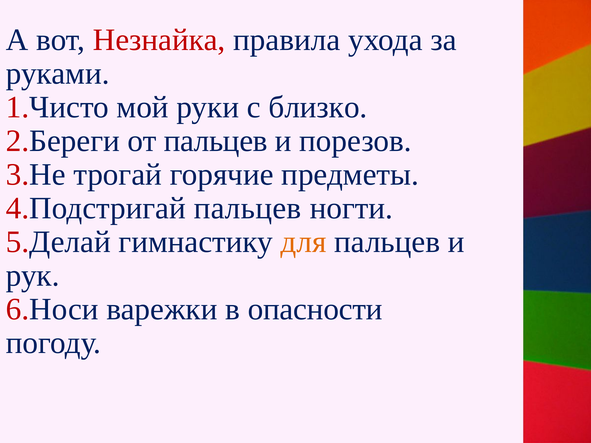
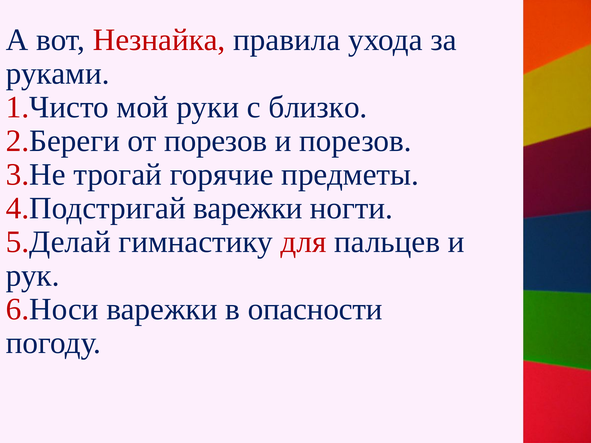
от пальцев: пальцев -> порезов
4.Подстригай пальцев: пальцев -> варежки
для colour: orange -> red
